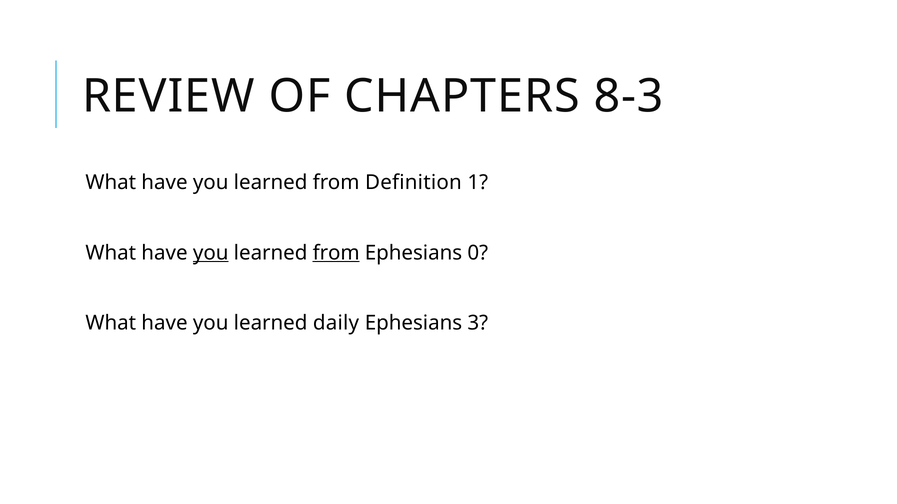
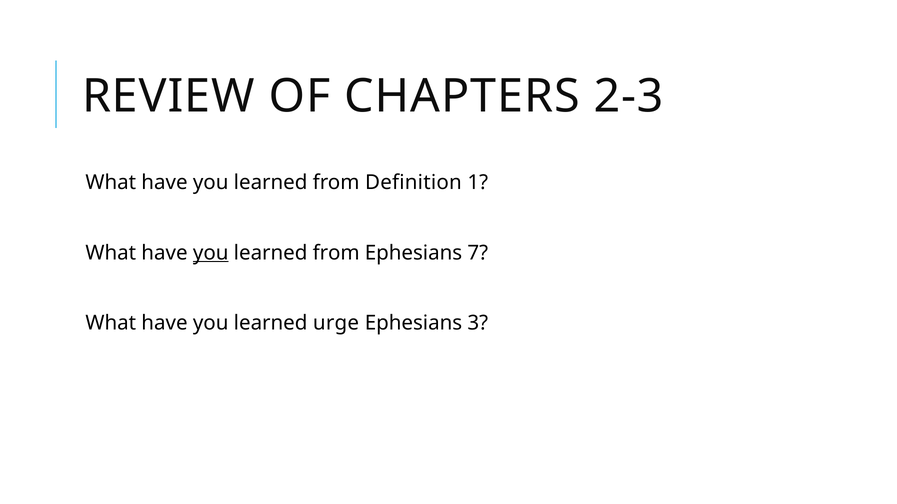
8-3: 8-3 -> 2-3
from at (336, 253) underline: present -> none
0: 0 -> 7
daily: daily -> urge
